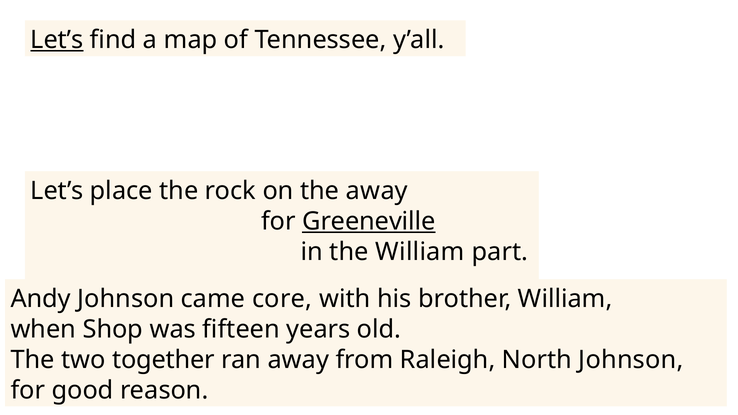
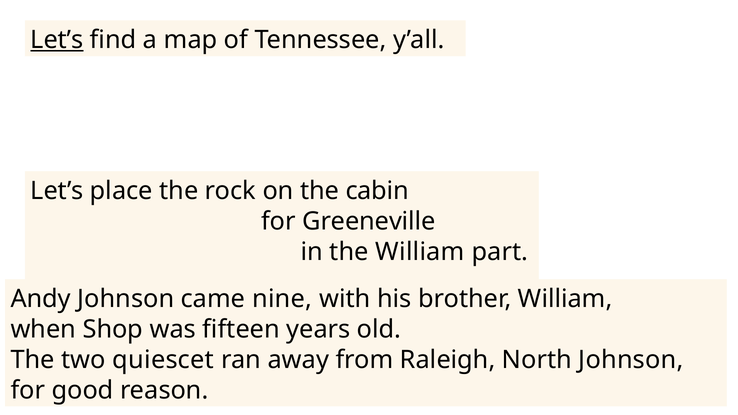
the away: away -> cabin
Greeneville underline: present -> none
core: core -> nine
together: together -> quiescet
